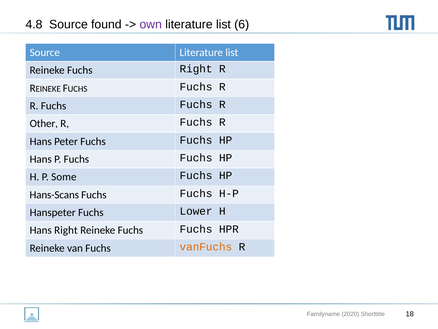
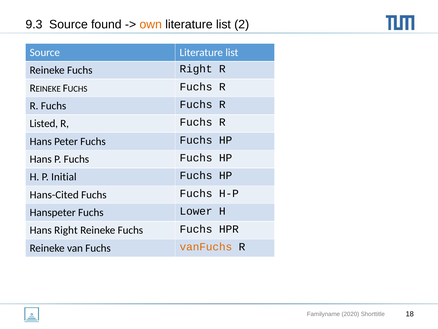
4.8: 4.8 -> 9.3
own colour: purple -> orange
6: 6 -> 2
Other: Other -> Listed
Some: Some -> Initial
Hans-Scans: Hans-Scans -> Hans-Cited
